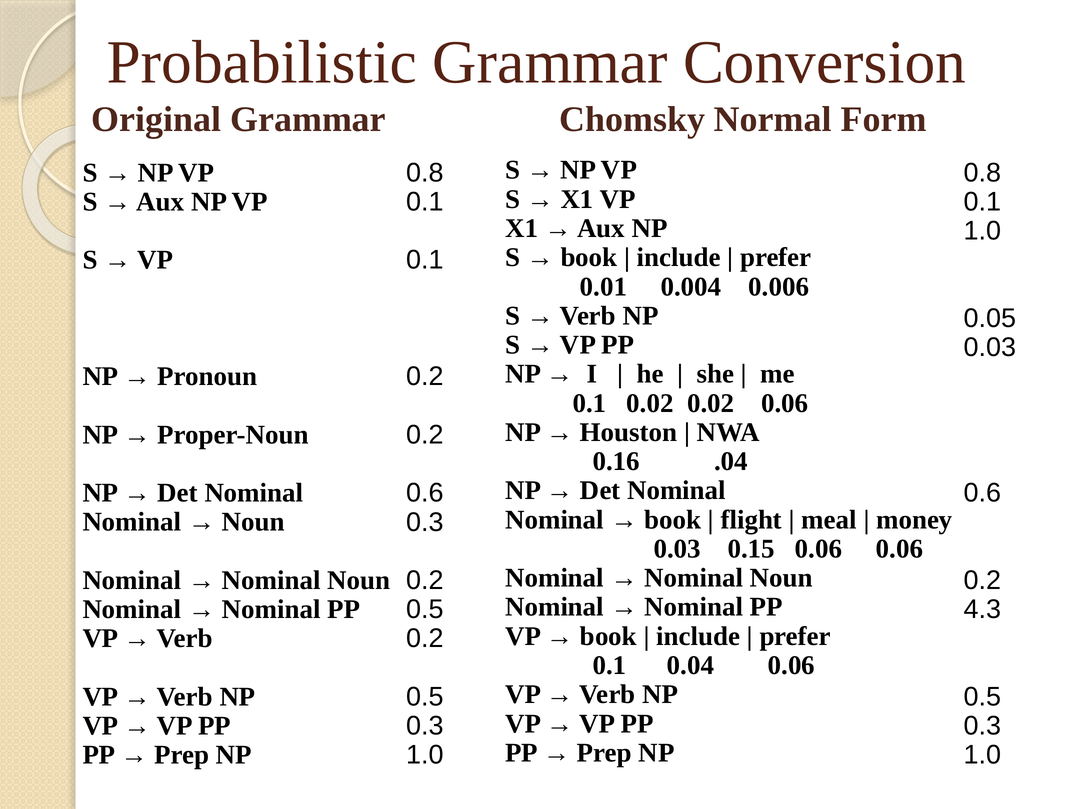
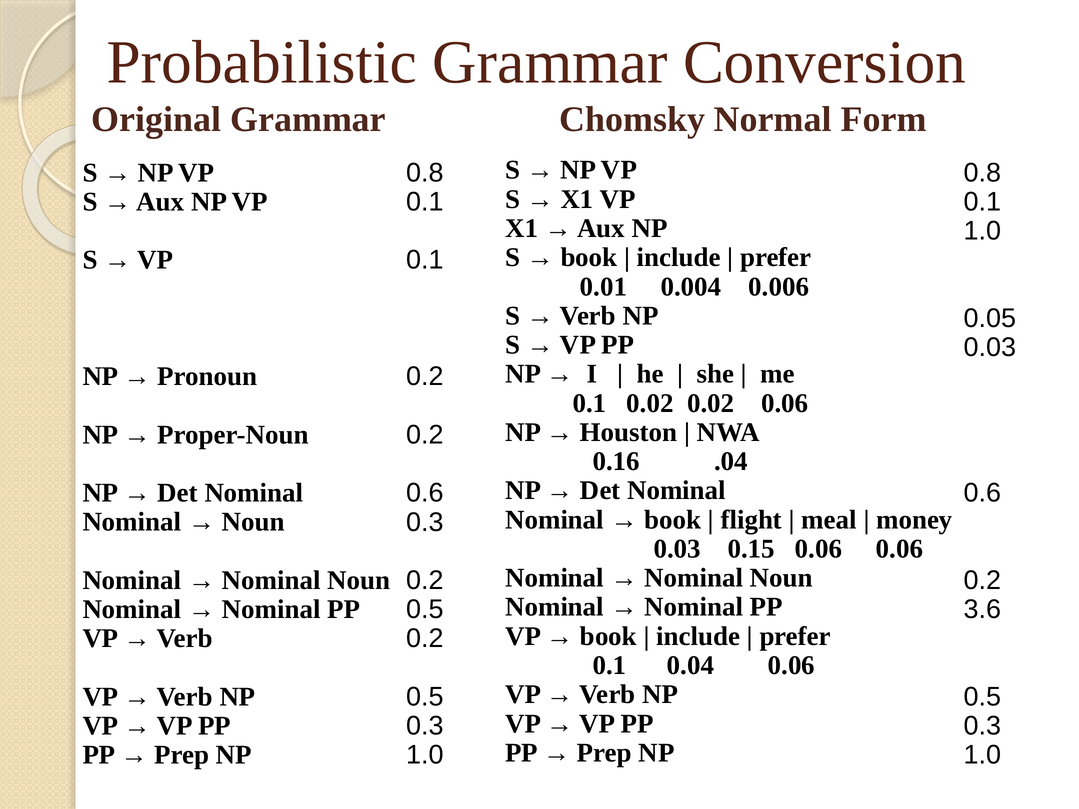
4.3: 4.3 -> 3.6
